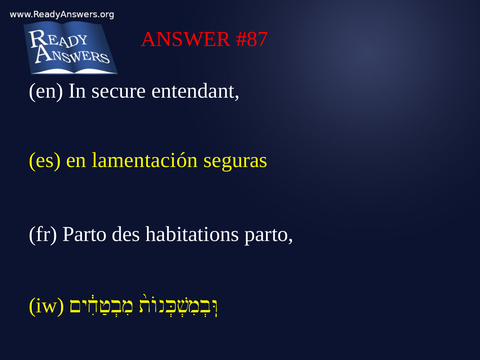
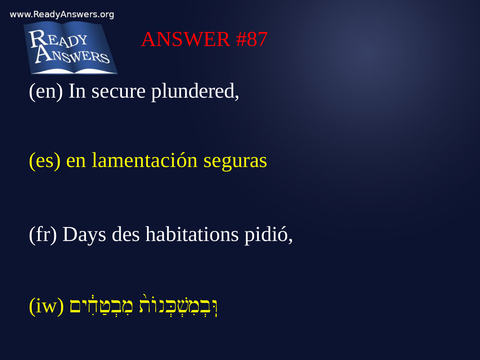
entendant: entendant -> plundered
fr Parto: Parto -> Days
habitations parto: parto -> pidió
